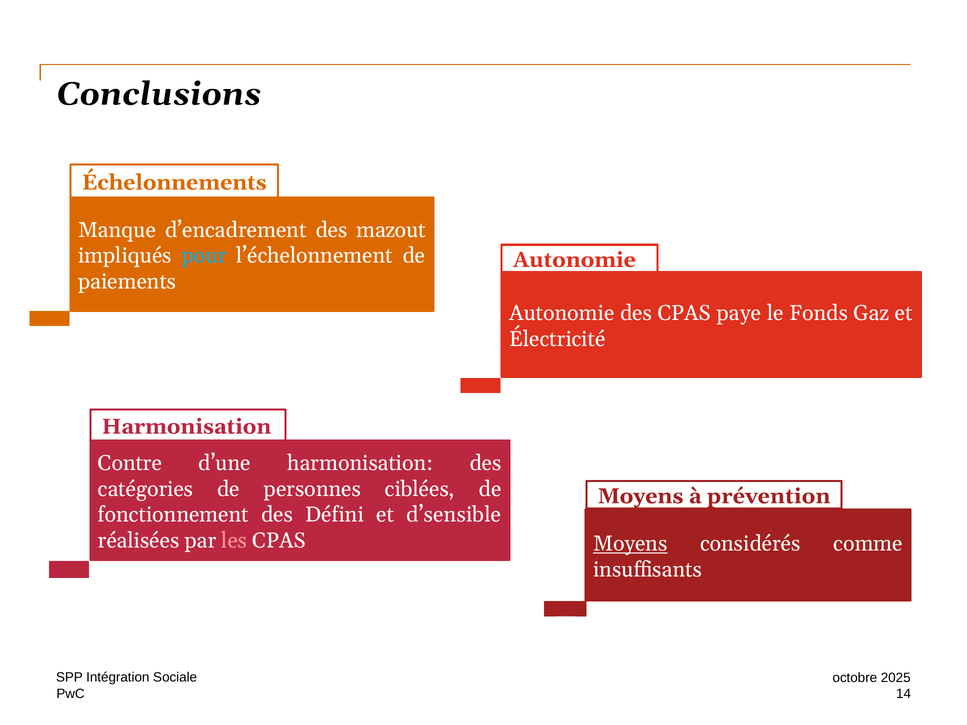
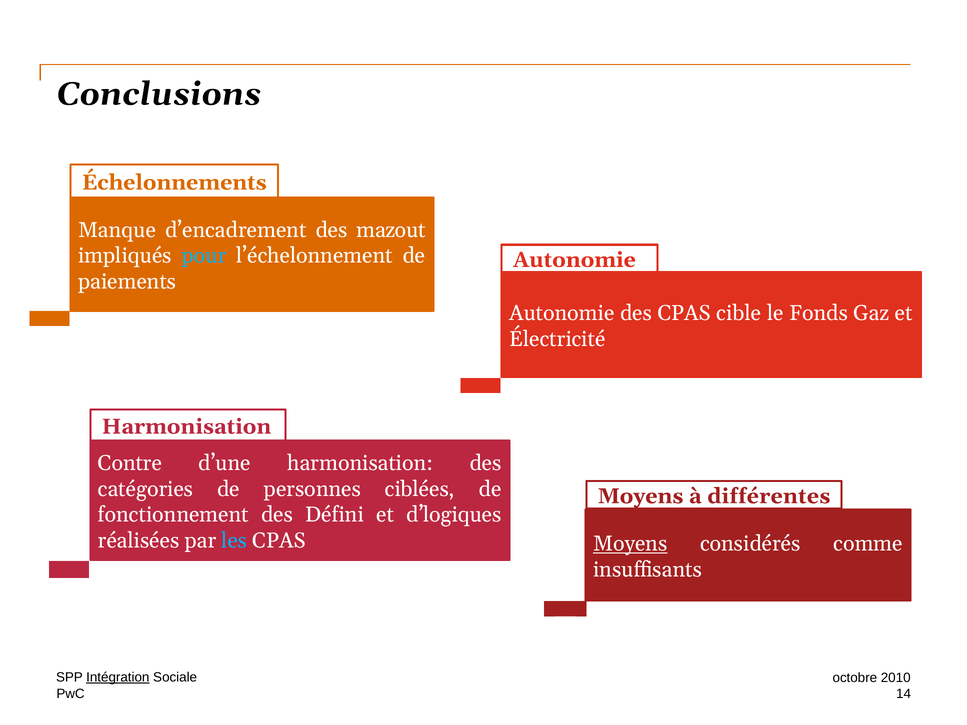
paye: paye -> cible
prévention: prévention -> différentes
d’sensible: d’sensible -> d’logiques
les colour: pink -> light blue
Intégration underline: none -> present
2025: 2025 -> 2010
